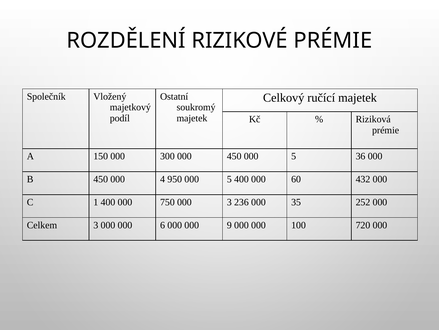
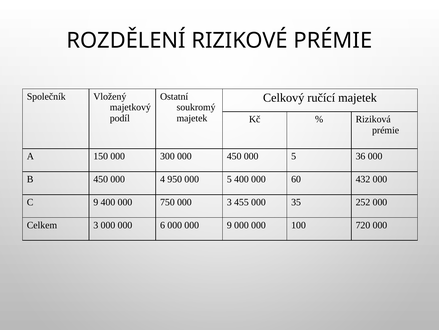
C 1: 1 -> 9
236: 236 -> 455
